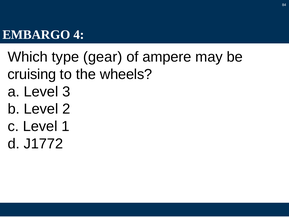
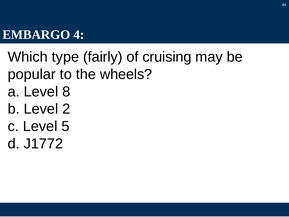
gear: gear -> fairly
ampere: ampere -> cruising
cruising: cruising -> popular
3: 3 -> 8
1: 1 -> 5
